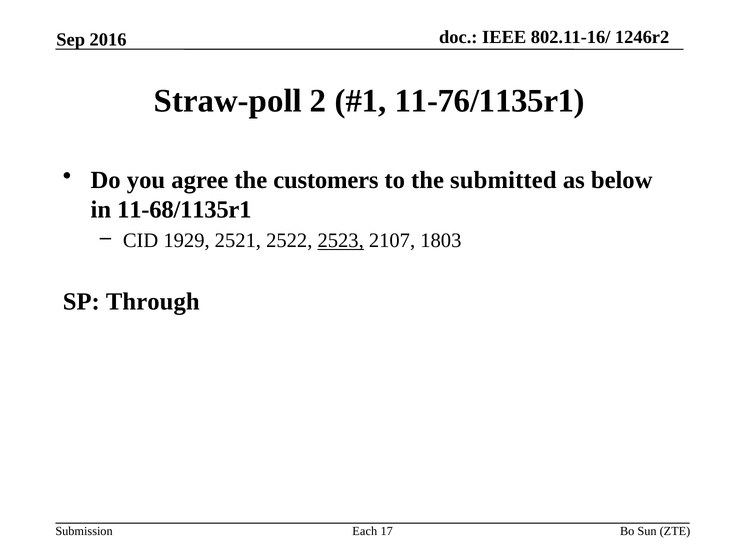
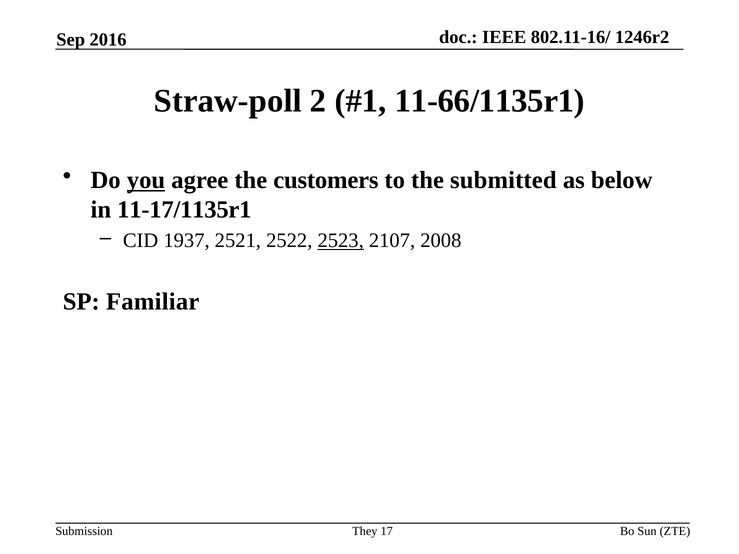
11-76/1135r1: 11-76/1135r1 -> 11-66/1135r1
you underline: none -> present
11-68/1135r1: 11-68/1135r1 -> 11-17/1135r1
1929: 1929 -> 1937
1803: 1803 -> 2008
Through: Through -> Familiar
Each: Each -> They
